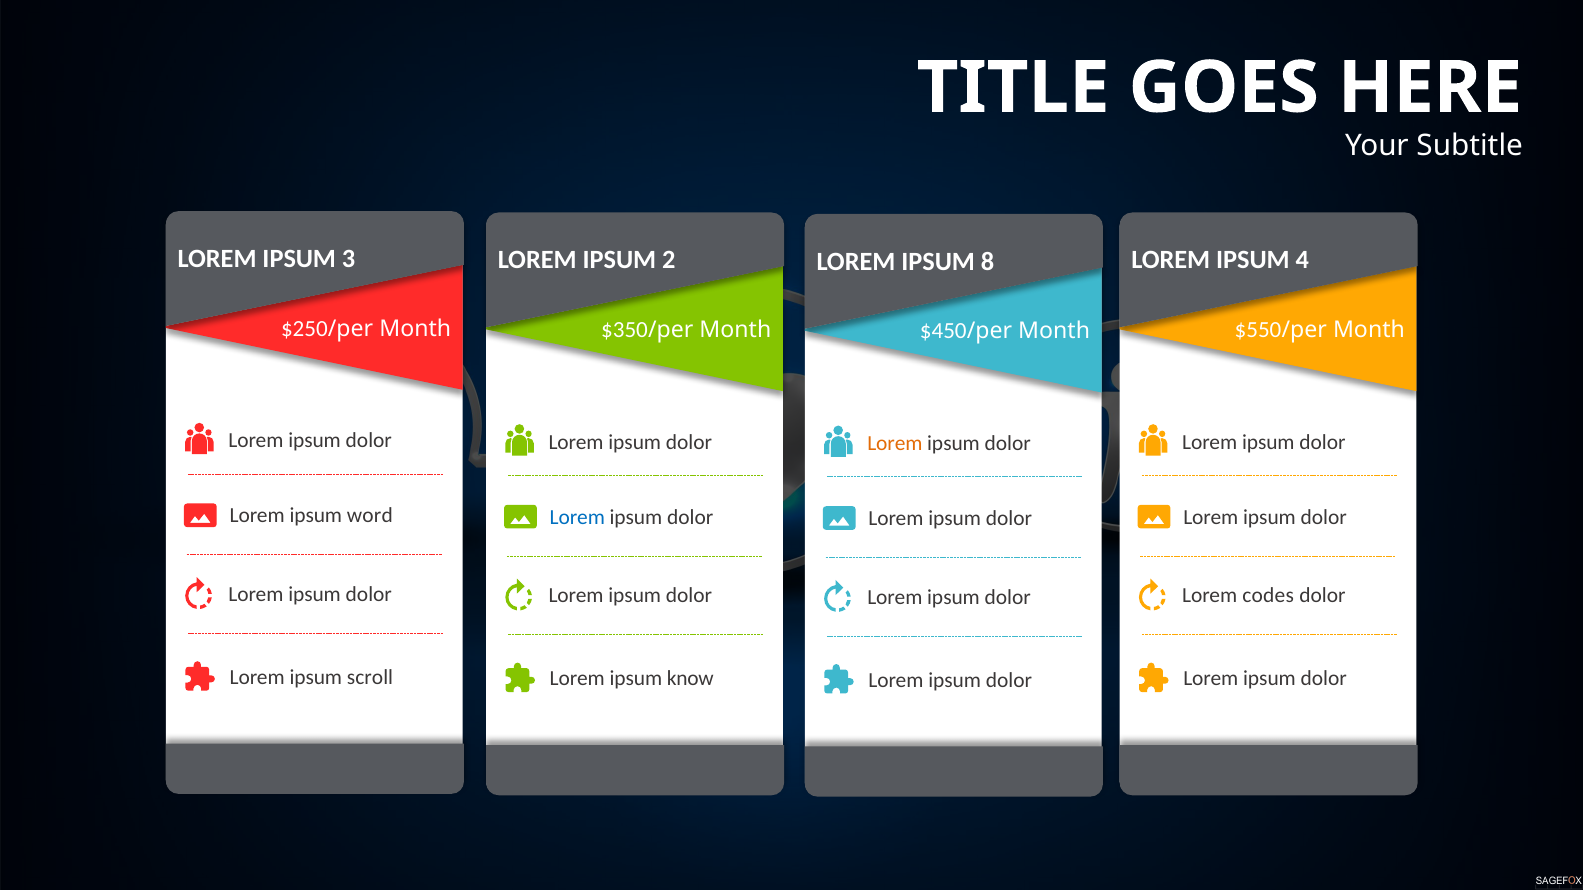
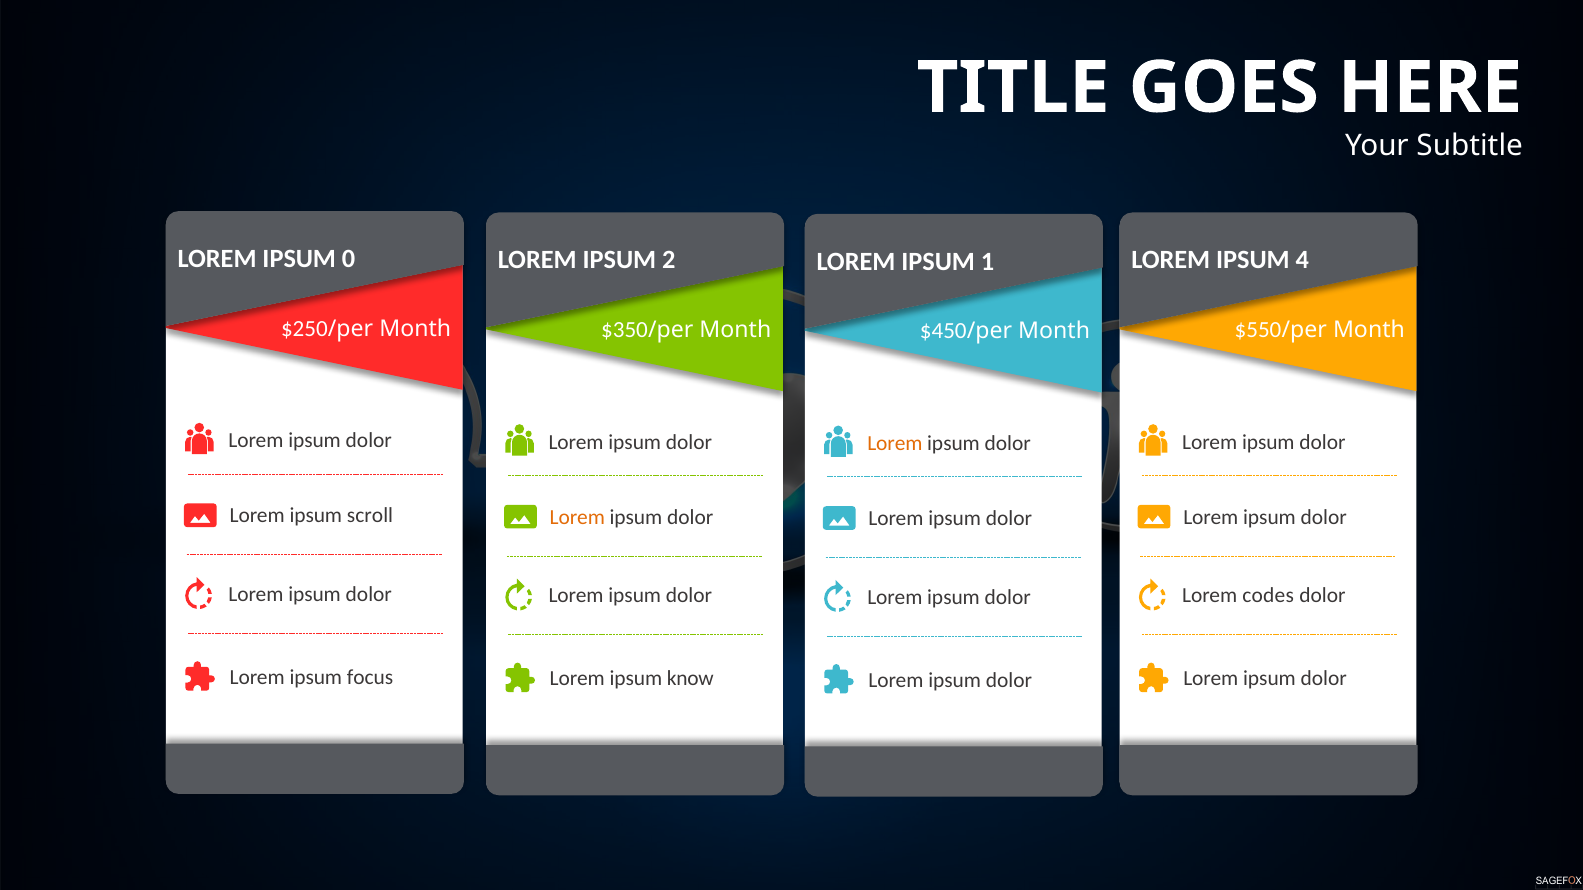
3: 3 -> 0
8: 8 -> 1
word: word -> scroll
Lorem at (577, 517) colour: blue -> orange
scroll: scroll -> focus
